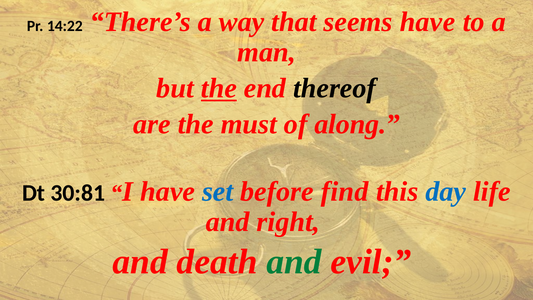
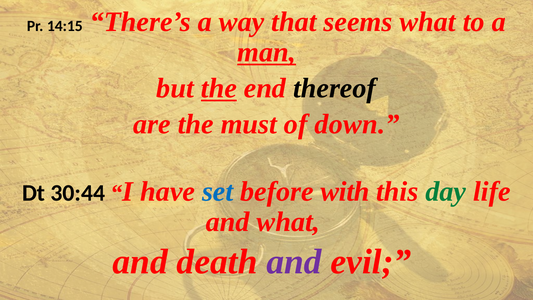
14:22: 14:22 -> 14:15
seems have: have -> what
man underline: none -> present
along: along -> down
30:81: 30:81 -> 30:44
find: find -> with
day colour: blue -> green
and right: right -> what
and at (294, 262) colour: green -> purple
